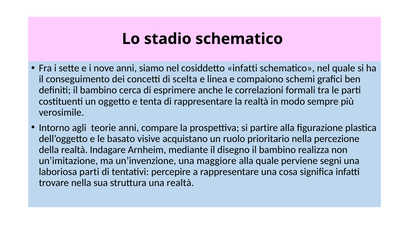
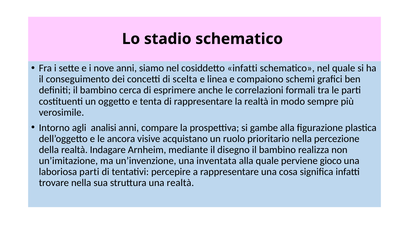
teorie: teorie -> analisi
partire: partire -> gambe
basato: basato -> ancora
maggiore: maggiore -> inventata
segni: segni -> gioco
